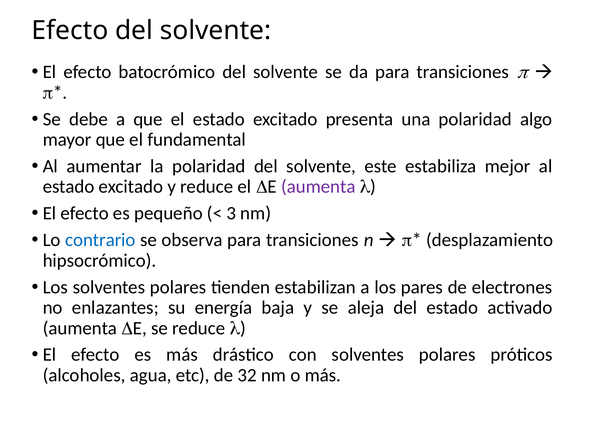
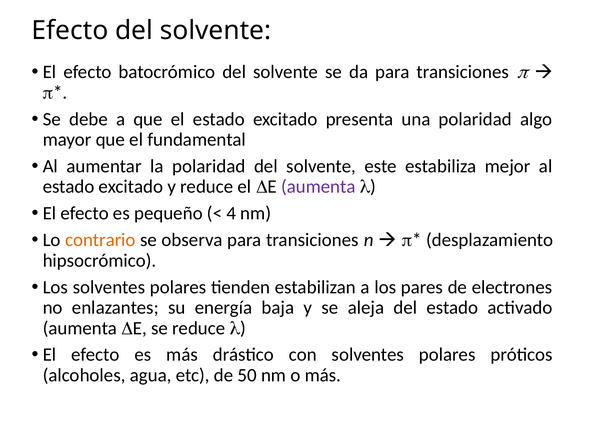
3: 3 -> 4
contrario colour: blue -> orange
32: 32 -> 50
